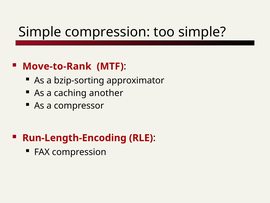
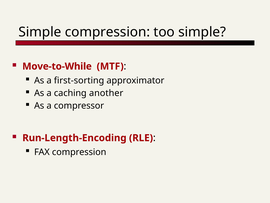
Move-to-Rank: Move-to-Rank -> Move-to-While
bzip-sorting: bzip-sorting -> first-sorting
